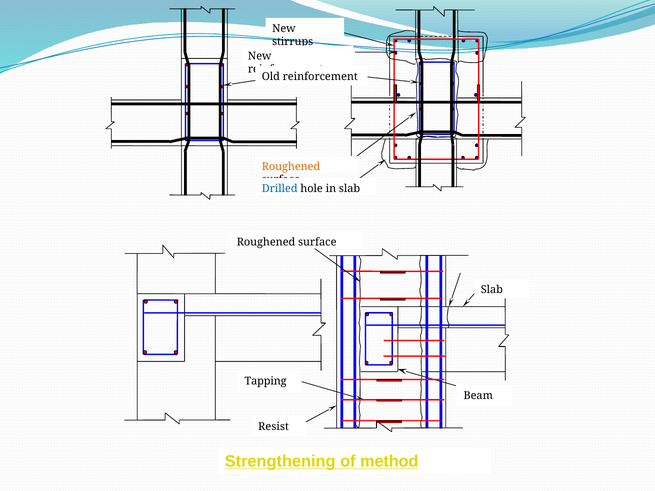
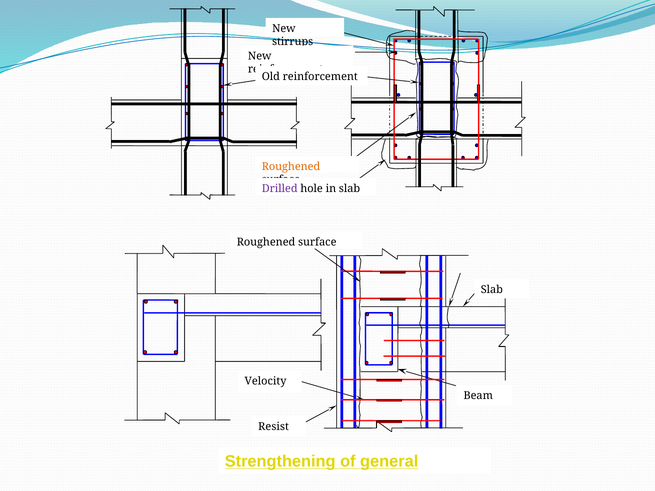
Drilled colour: blue -> purple
Tapping: Tapping -> Velocity
method: method -> general
